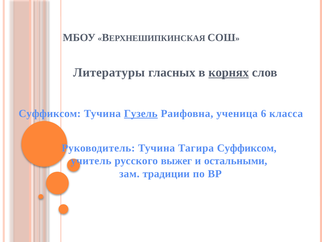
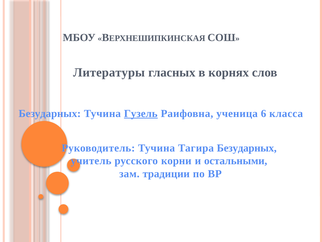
корнях underline: present -> none
Суффиксом at (50, 113): Суффиксом -> Безударных
Тагира Суффиксом: Суффиксом -> Безударных
выжег: выжег -> корни
